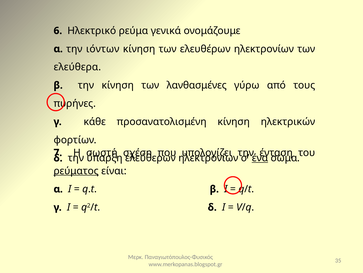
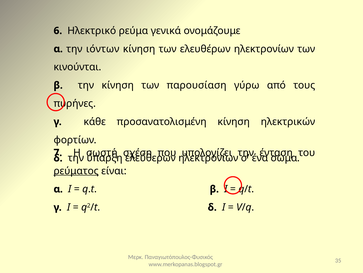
ελεύθερα: ελεύθερα -> κινούνται
λανθασμένες: λανθασμένες -> παρουσίαση
ένα underline: present -> none
